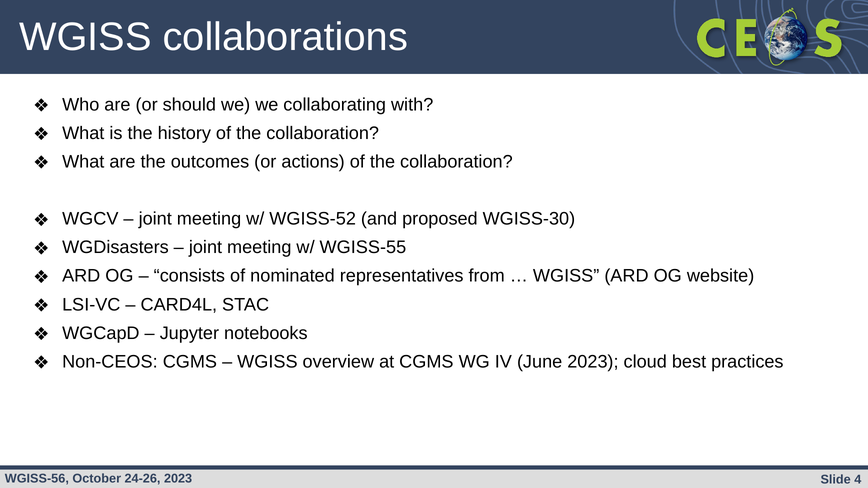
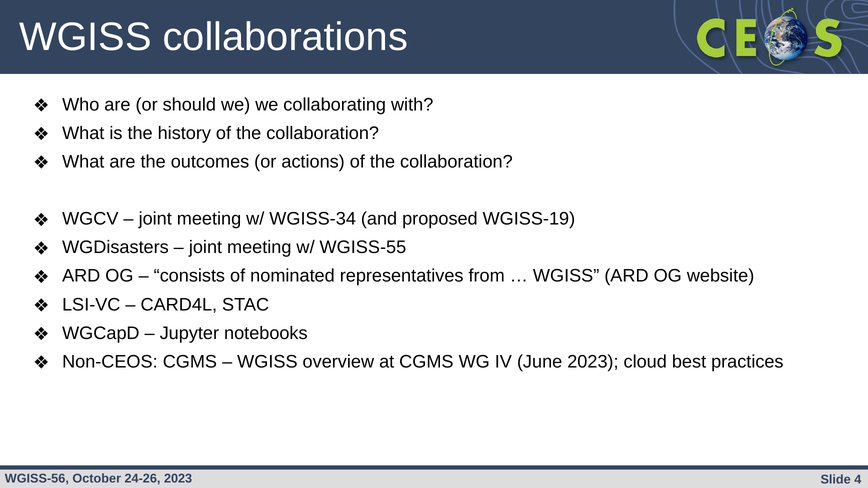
WGISS-52: WGISS-52 -> WGISS-34
WGISS-30: WGISS-30 -> WGISS-19
